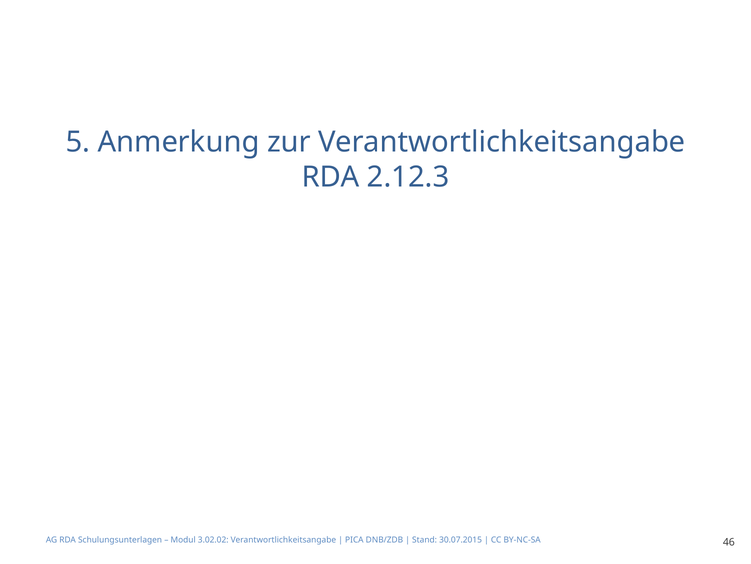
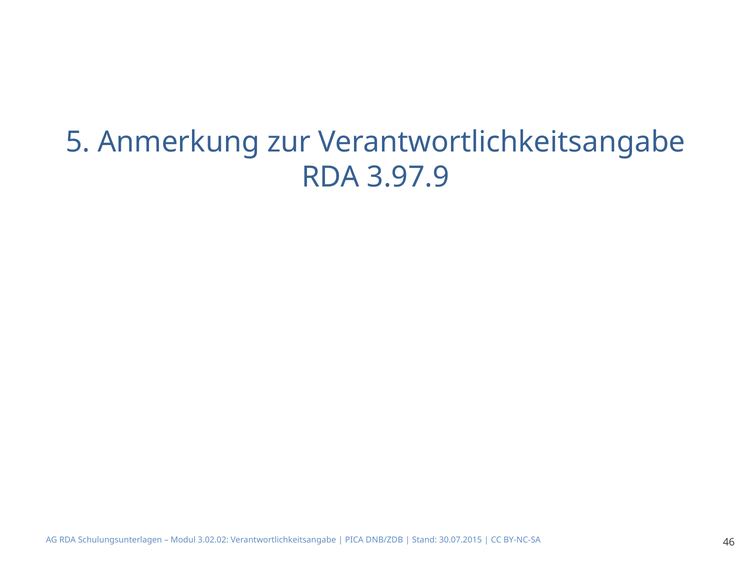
2.12.3: 2.12.3 -> 3.97.9
